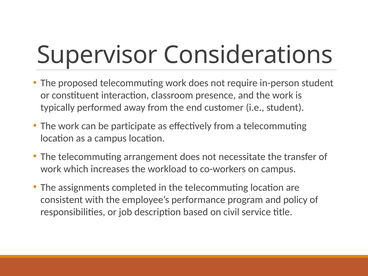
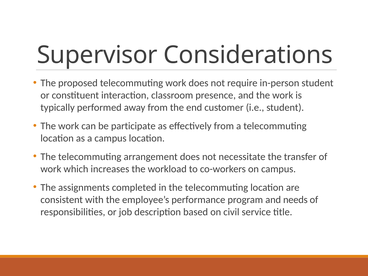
policy: policy -> needs
